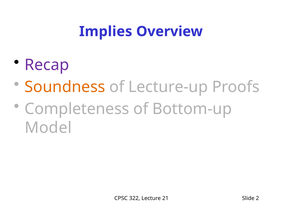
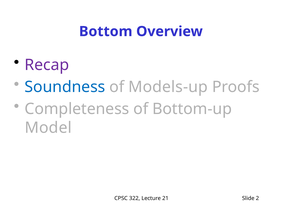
Implies: Implies -> Bottom
Soundness colour: orange -> blue
Lecture-up: Lecture-up -> Models-up
